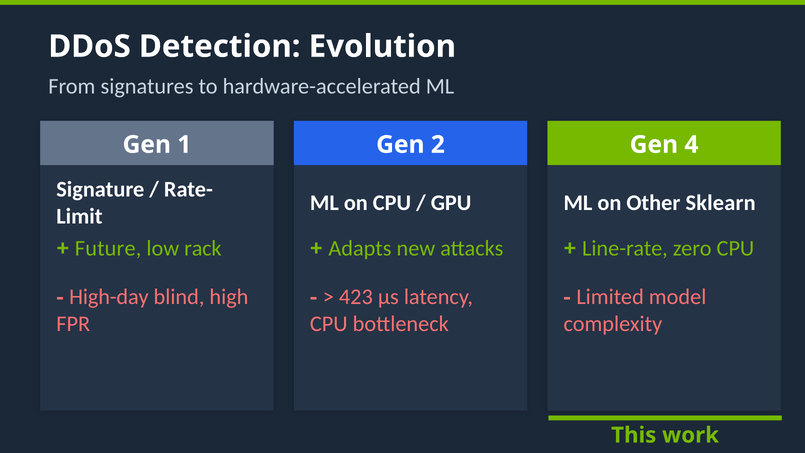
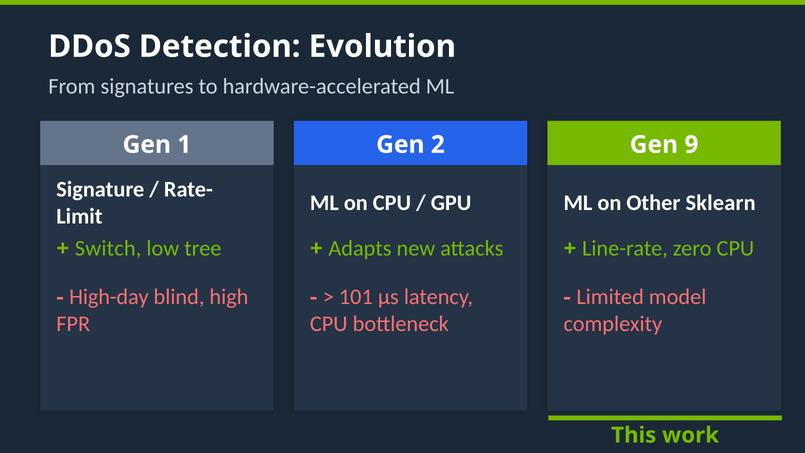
4: 4 -> 9
Future: Future -> Switch
rack: rack -> tree
423: 423 -> 101
